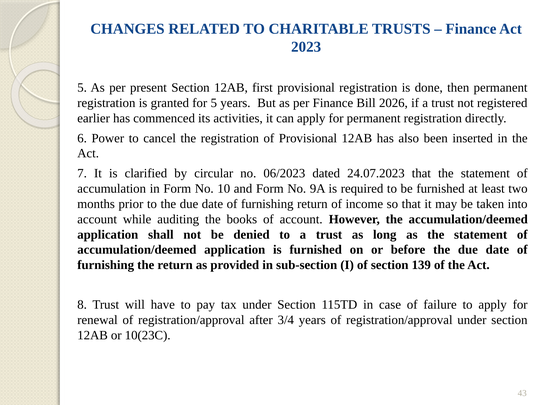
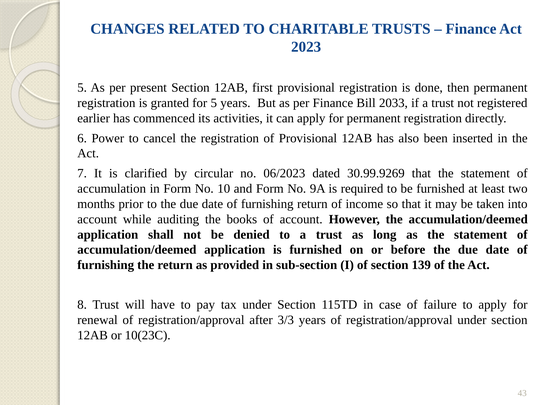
2026: 2026 -> 2033
24.07.2023: 24.07.2023 -> 30.99.9269
3/4: 3/4 -> 3/3
